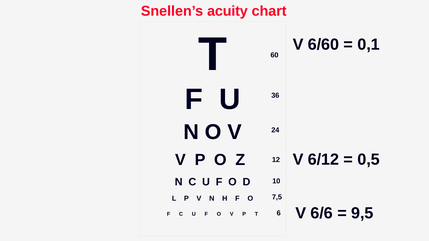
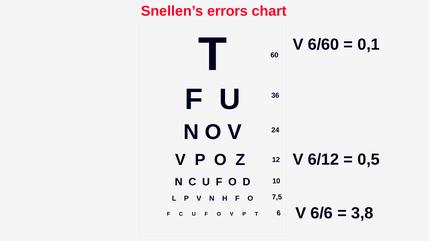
acuity: acuity -> errors
9,5: 9,5 -> 3,8
